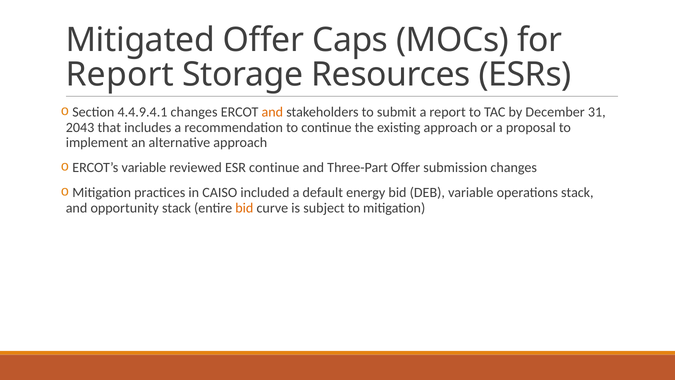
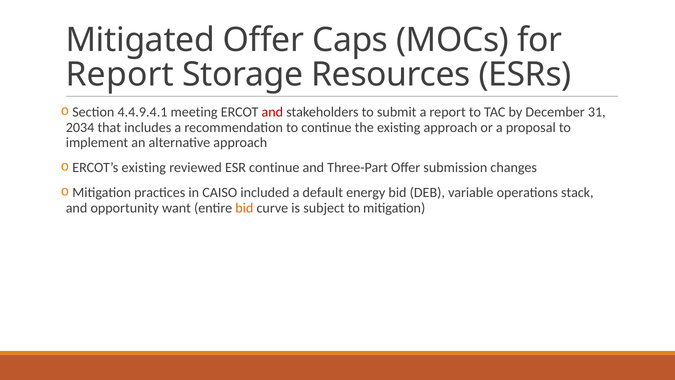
4.4.9.4.1 changes: changes -> meeting
and at (272, 112) colour: orange -> red
2043: 2043 -> 2034
ERCOT’s variable: variable -> existing
opportunity stack: stack -> want
